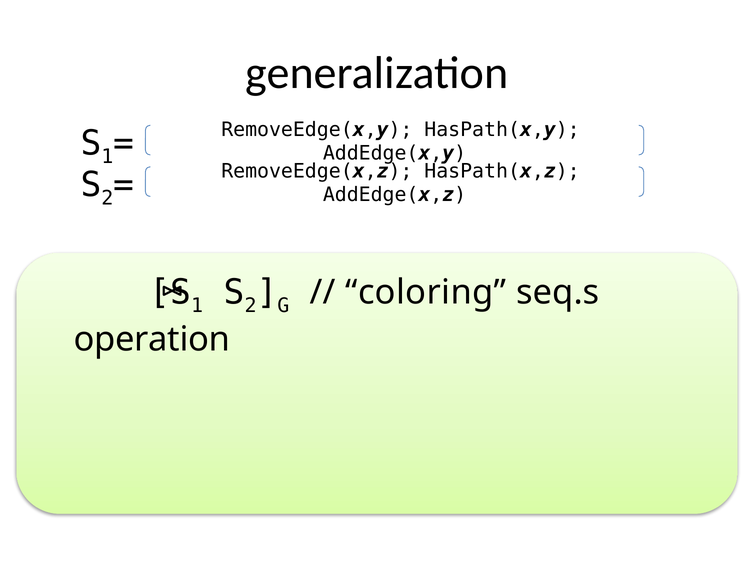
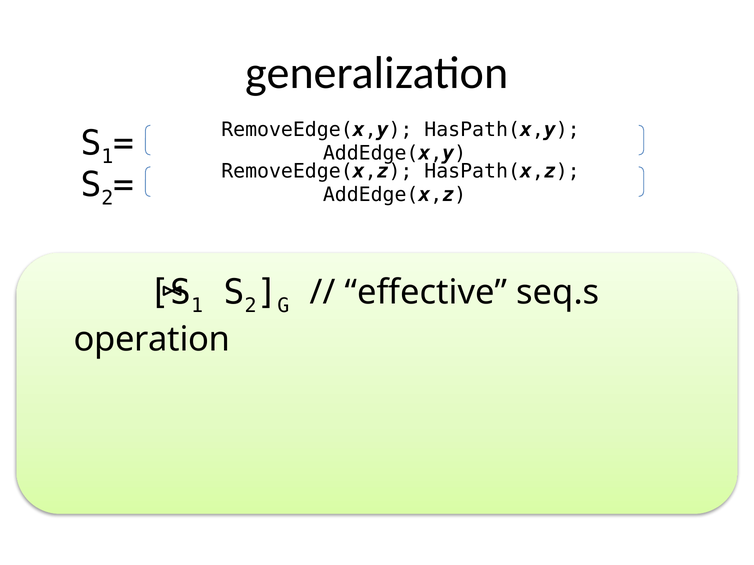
coloring: coloring -> effective
